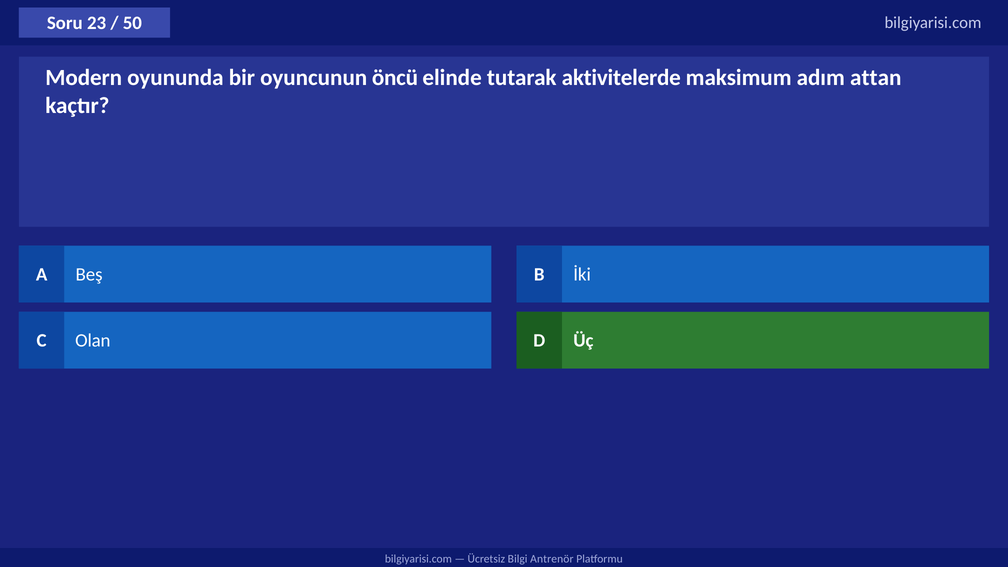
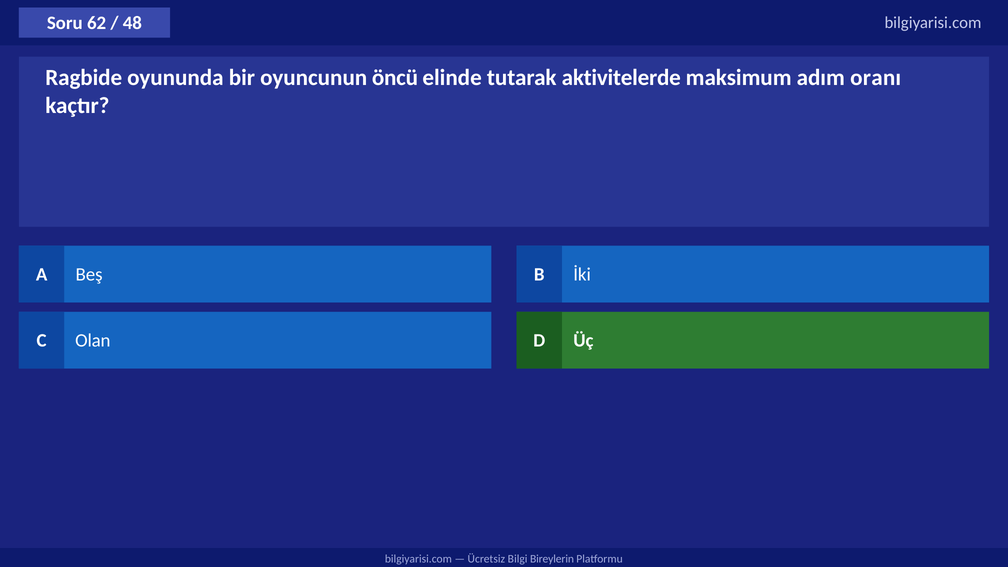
23: 23 -> 62
50: 50 -> 48
Modern: Modern -> Ragbide
attan: attan -> oranı
Antrenör: Antrenör -> Bireylerin
